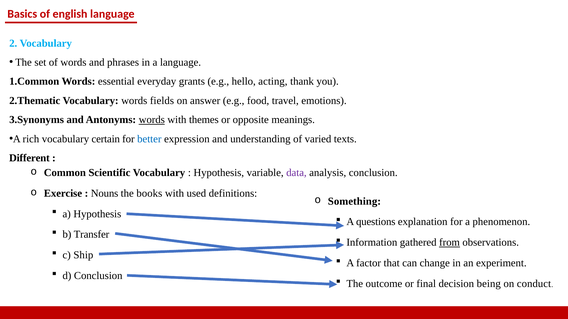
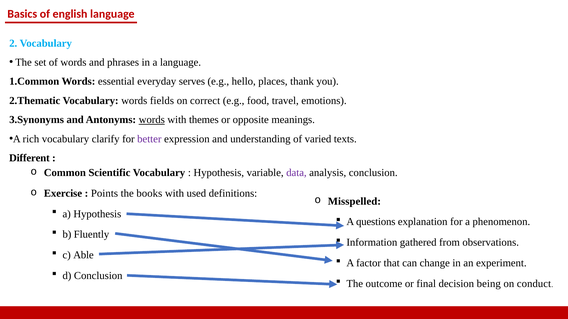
grants: grants -> serves
acting: acting -> places
answer: answer -> correct
certain: certain -> clarify
better colour: blue -> purple
Nouns: Nouns -> Points
Something: Something -> Misspelled
Transfer: Transfer -> Fluently
from underline: present -> none
Ship: Ship -> Able
